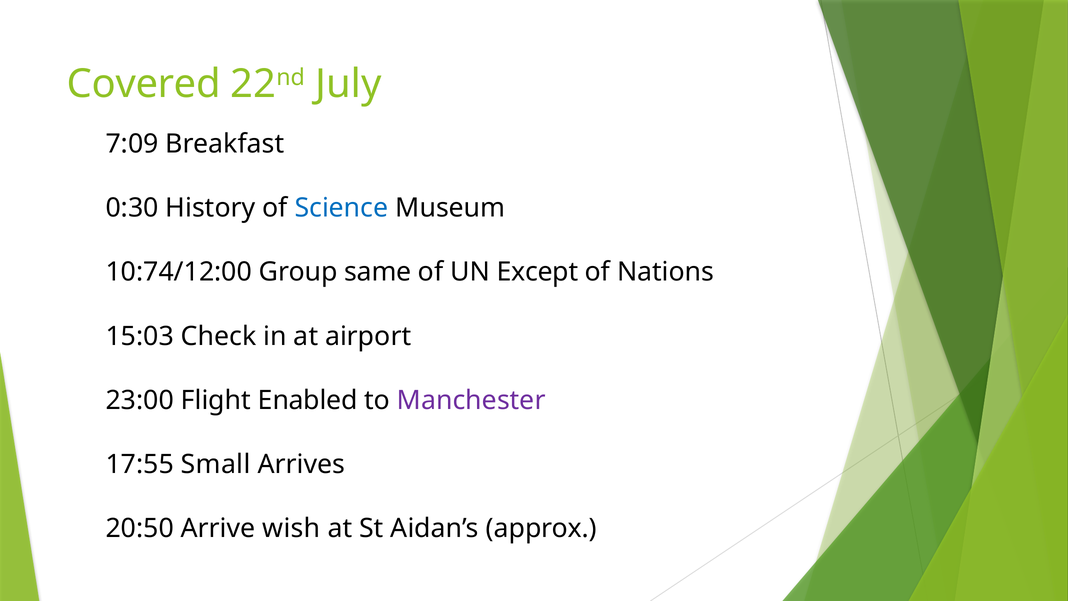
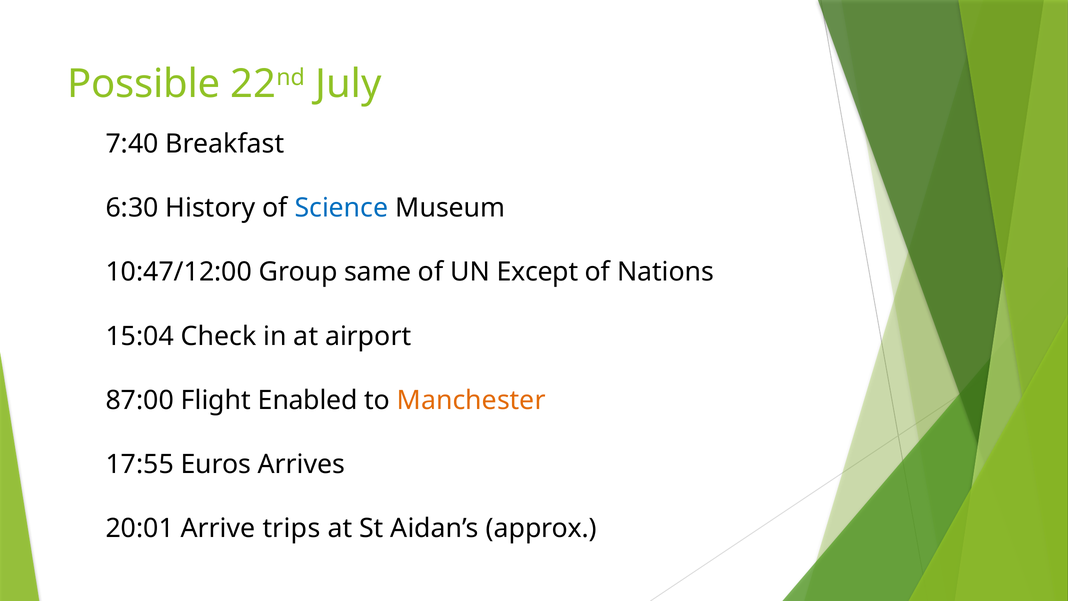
Covered: Covered -> Possible
7:09: 7:09 -> 7:40
0:30: 0:30 -> 6:30
10:74/12:00: 10:74/12:00 -> 10:47/12:00
15:03: 15:03 -> 15:04
23:00: 23:00 -> 87:00
Manchester colour: purple -> orange
Small: Small -> Euros
20:50: 20:50 -> 20:01
wish: wish -> trips
